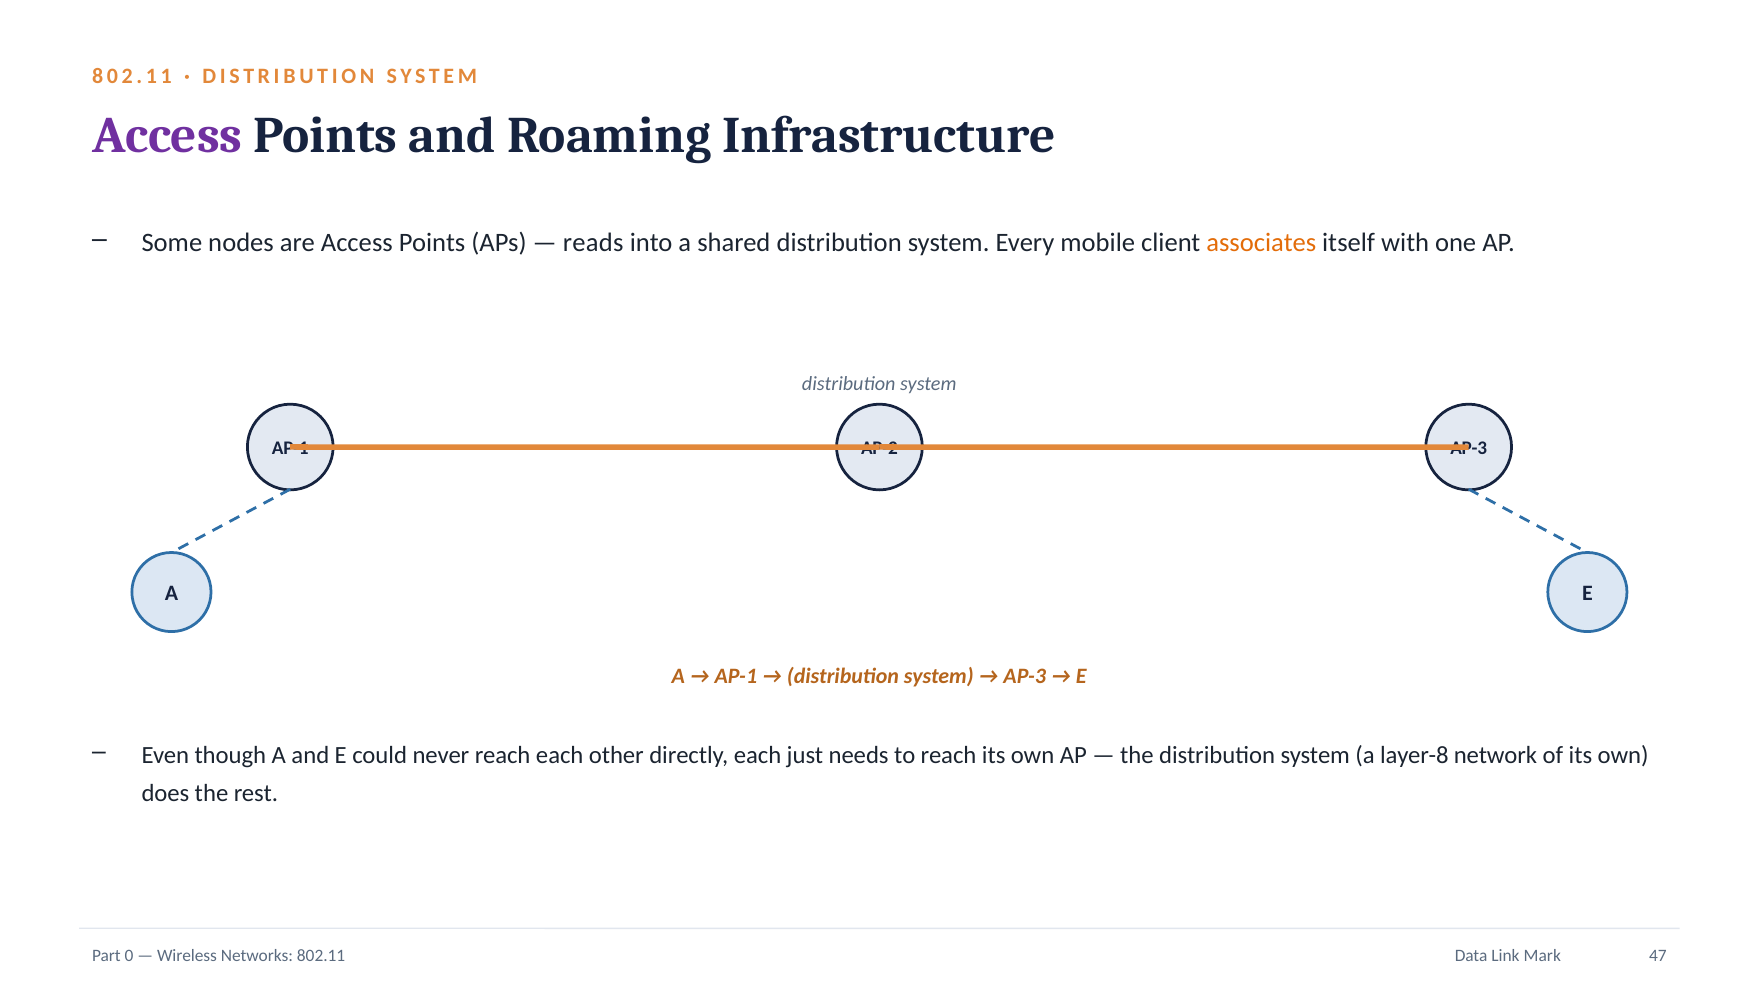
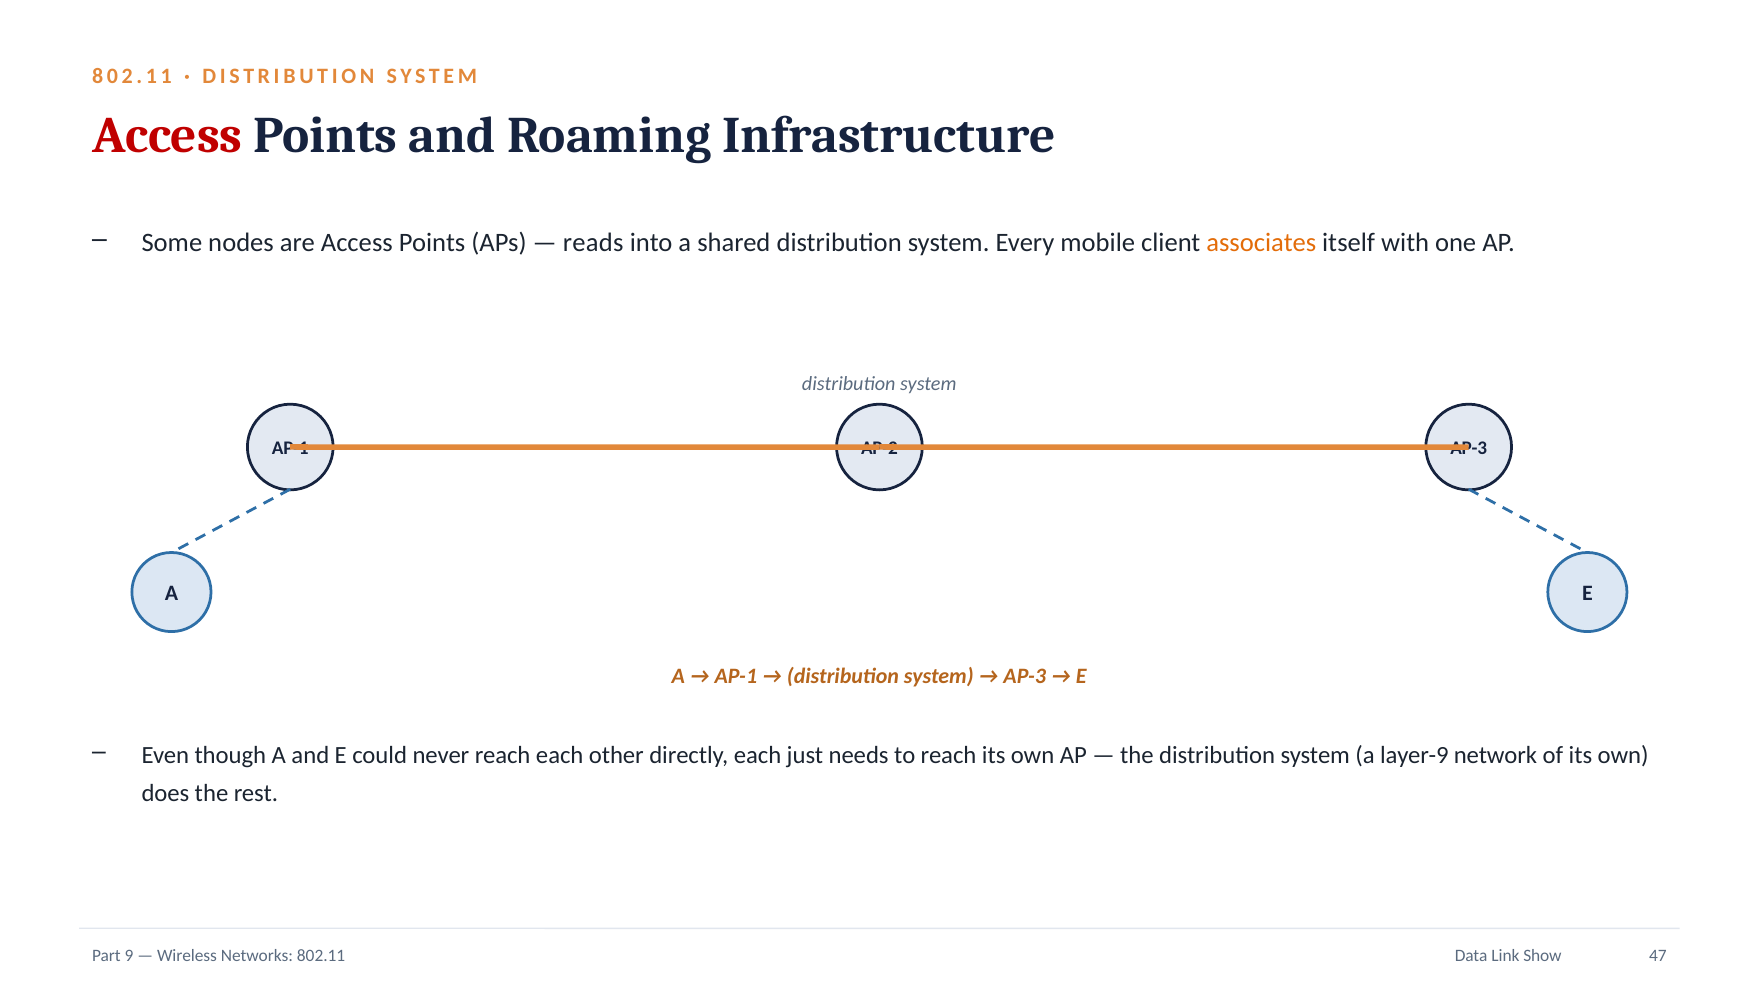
Access at (167, 136) colour: purple -> red
layer-8: layer-8 -> layer-9
0: 0 -> 9
Mark: Mark -> Show
